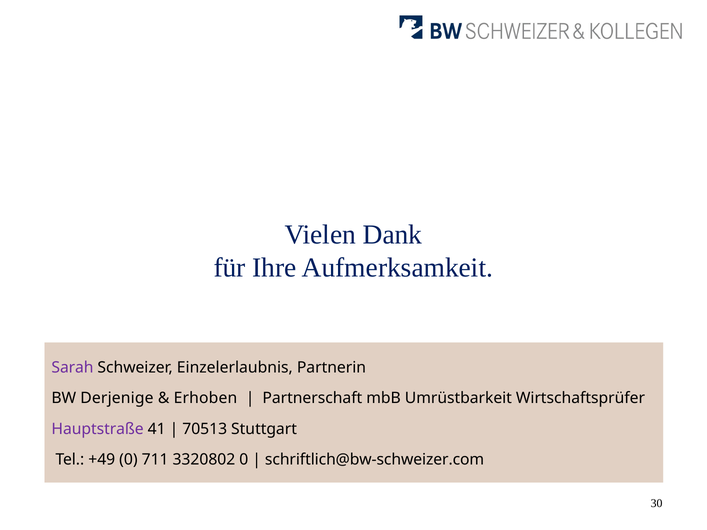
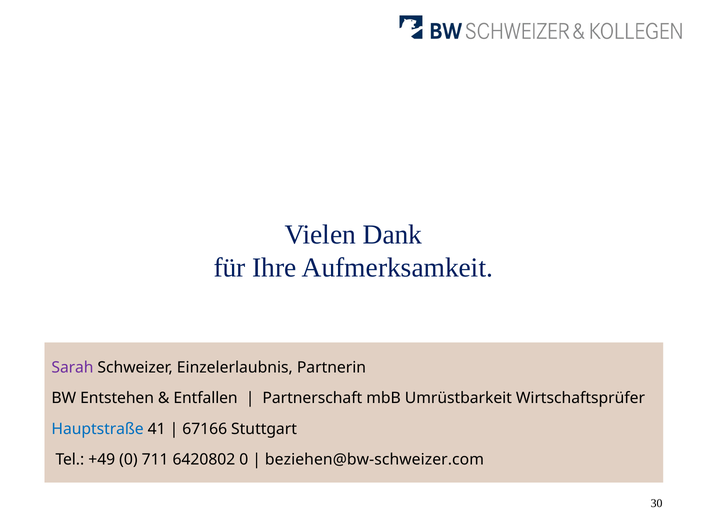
Derjenige: Derjenige -> Entstehen
Erhoben: Erhoben -> Entfallen
Hauptstraße colour: purple -> blue
70513: 70513 -> 67166
3320802: 3320802 -> 6420802
schriftlich@bw-schweizer.com: schriftlich@bw-schweizer.com -> beziehen@bw-schweizer.com
